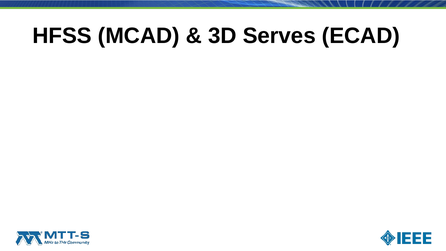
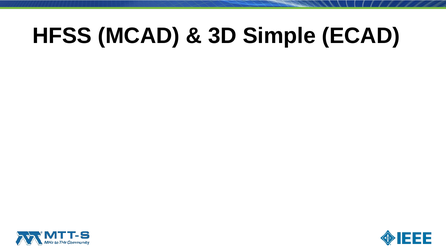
Serves: Serves -> Simple
